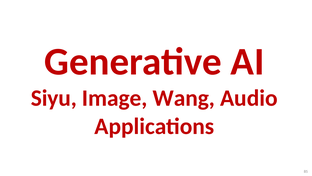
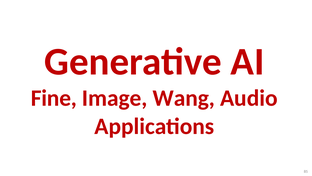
Siyu: Siyu -> Fine
